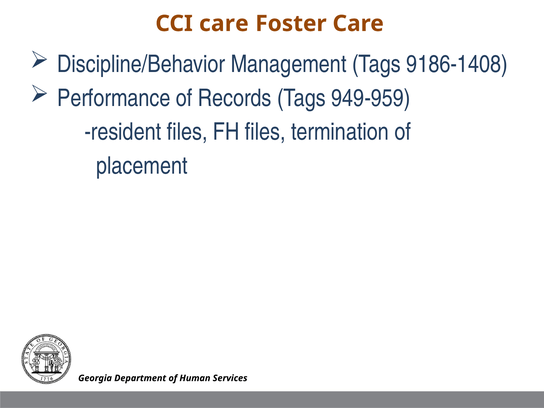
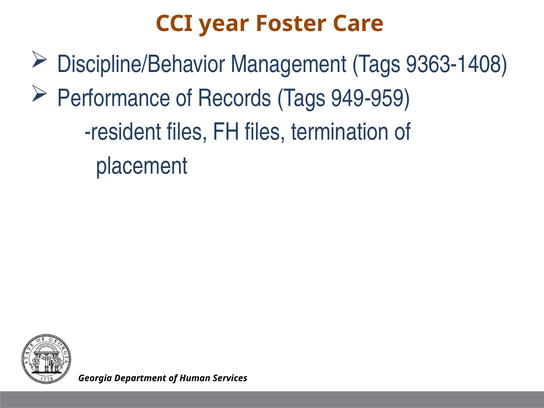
CCI care: care -> year
9186-1408: 9186-1408 -> 9363-1408
